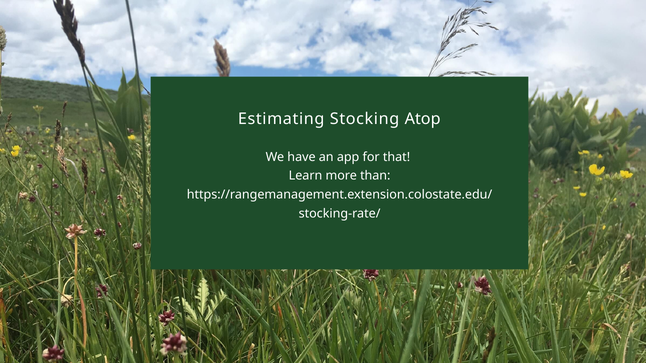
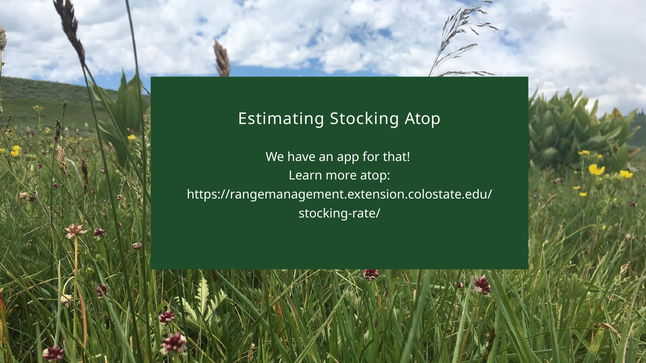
more than: than -> atop
